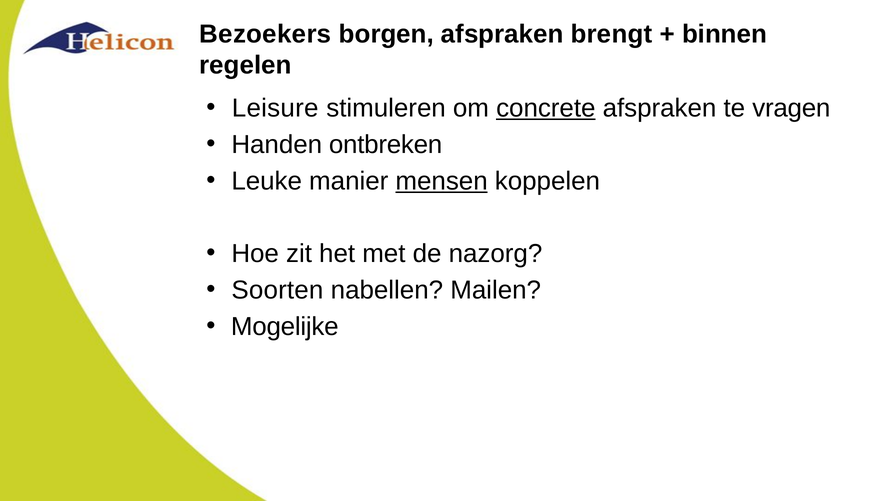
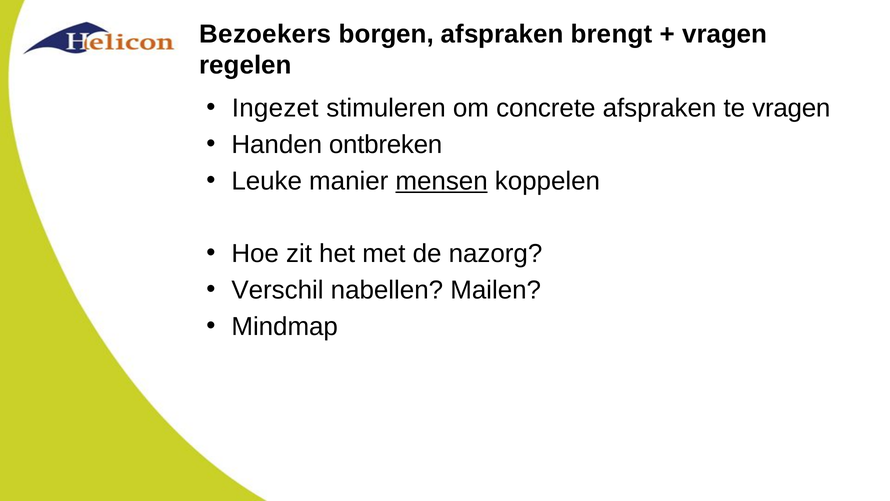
binnen at (725, 34): binnen -> vragen
Leisure: Leisure -> Ingezet
concrete underline: present -> none
Soorten: Soorten -> Verschil
Mogelijke: Mogelijke -> Mindmap
